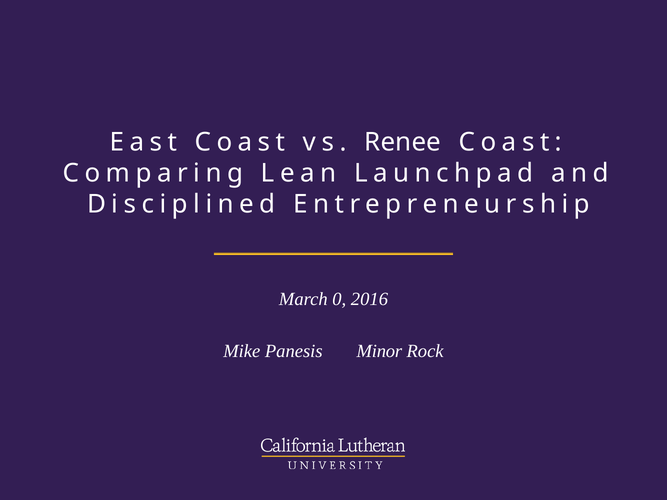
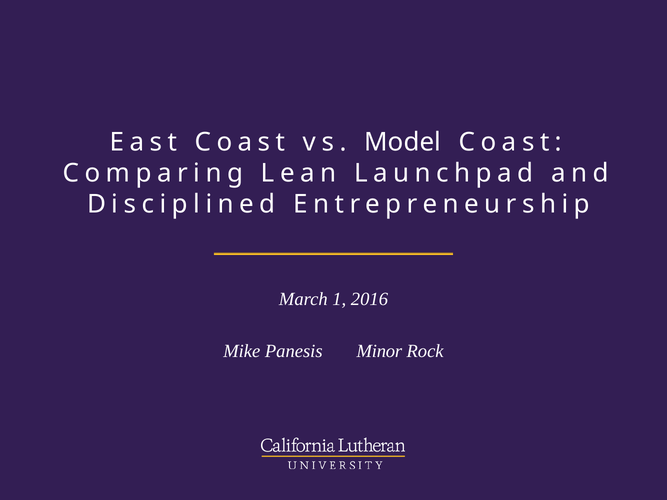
Renee: Renee -> Model
0: 0 -> 1
